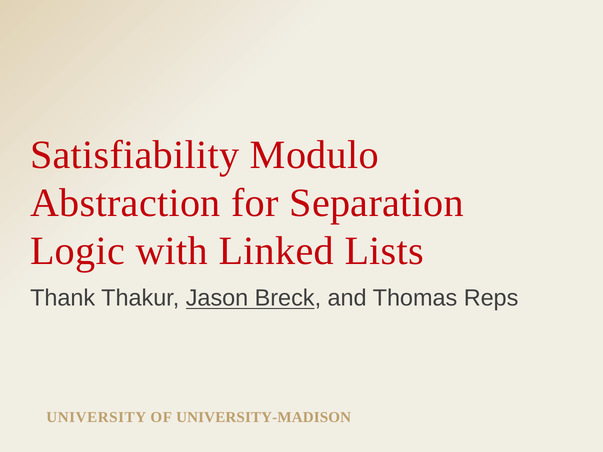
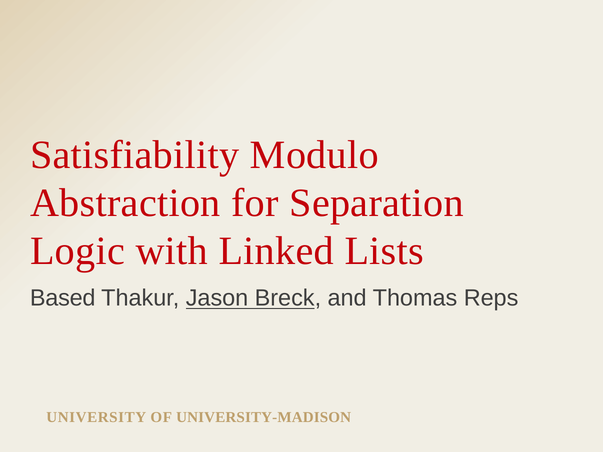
Thank: Thank -> Based
